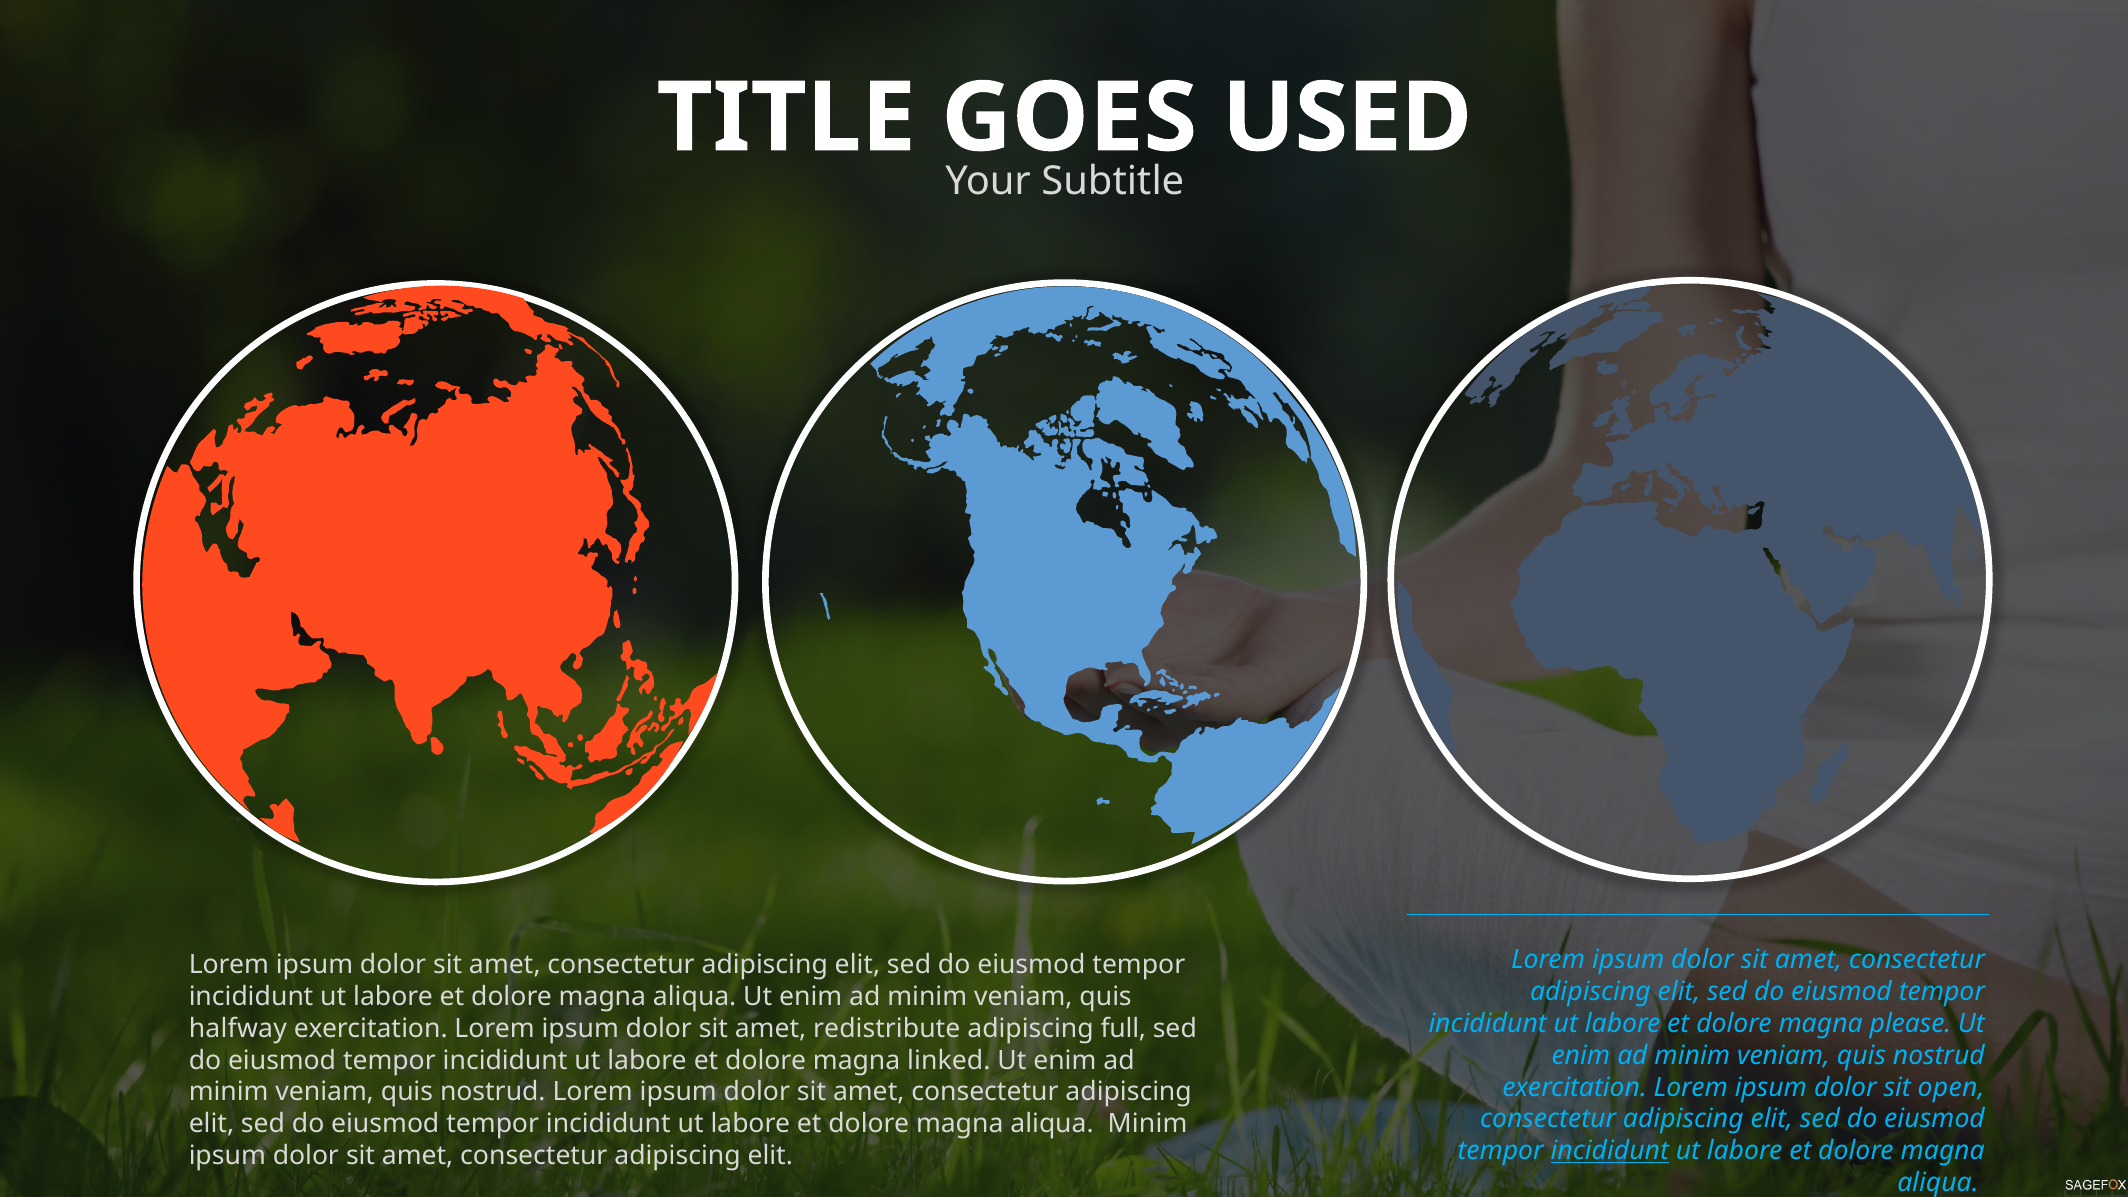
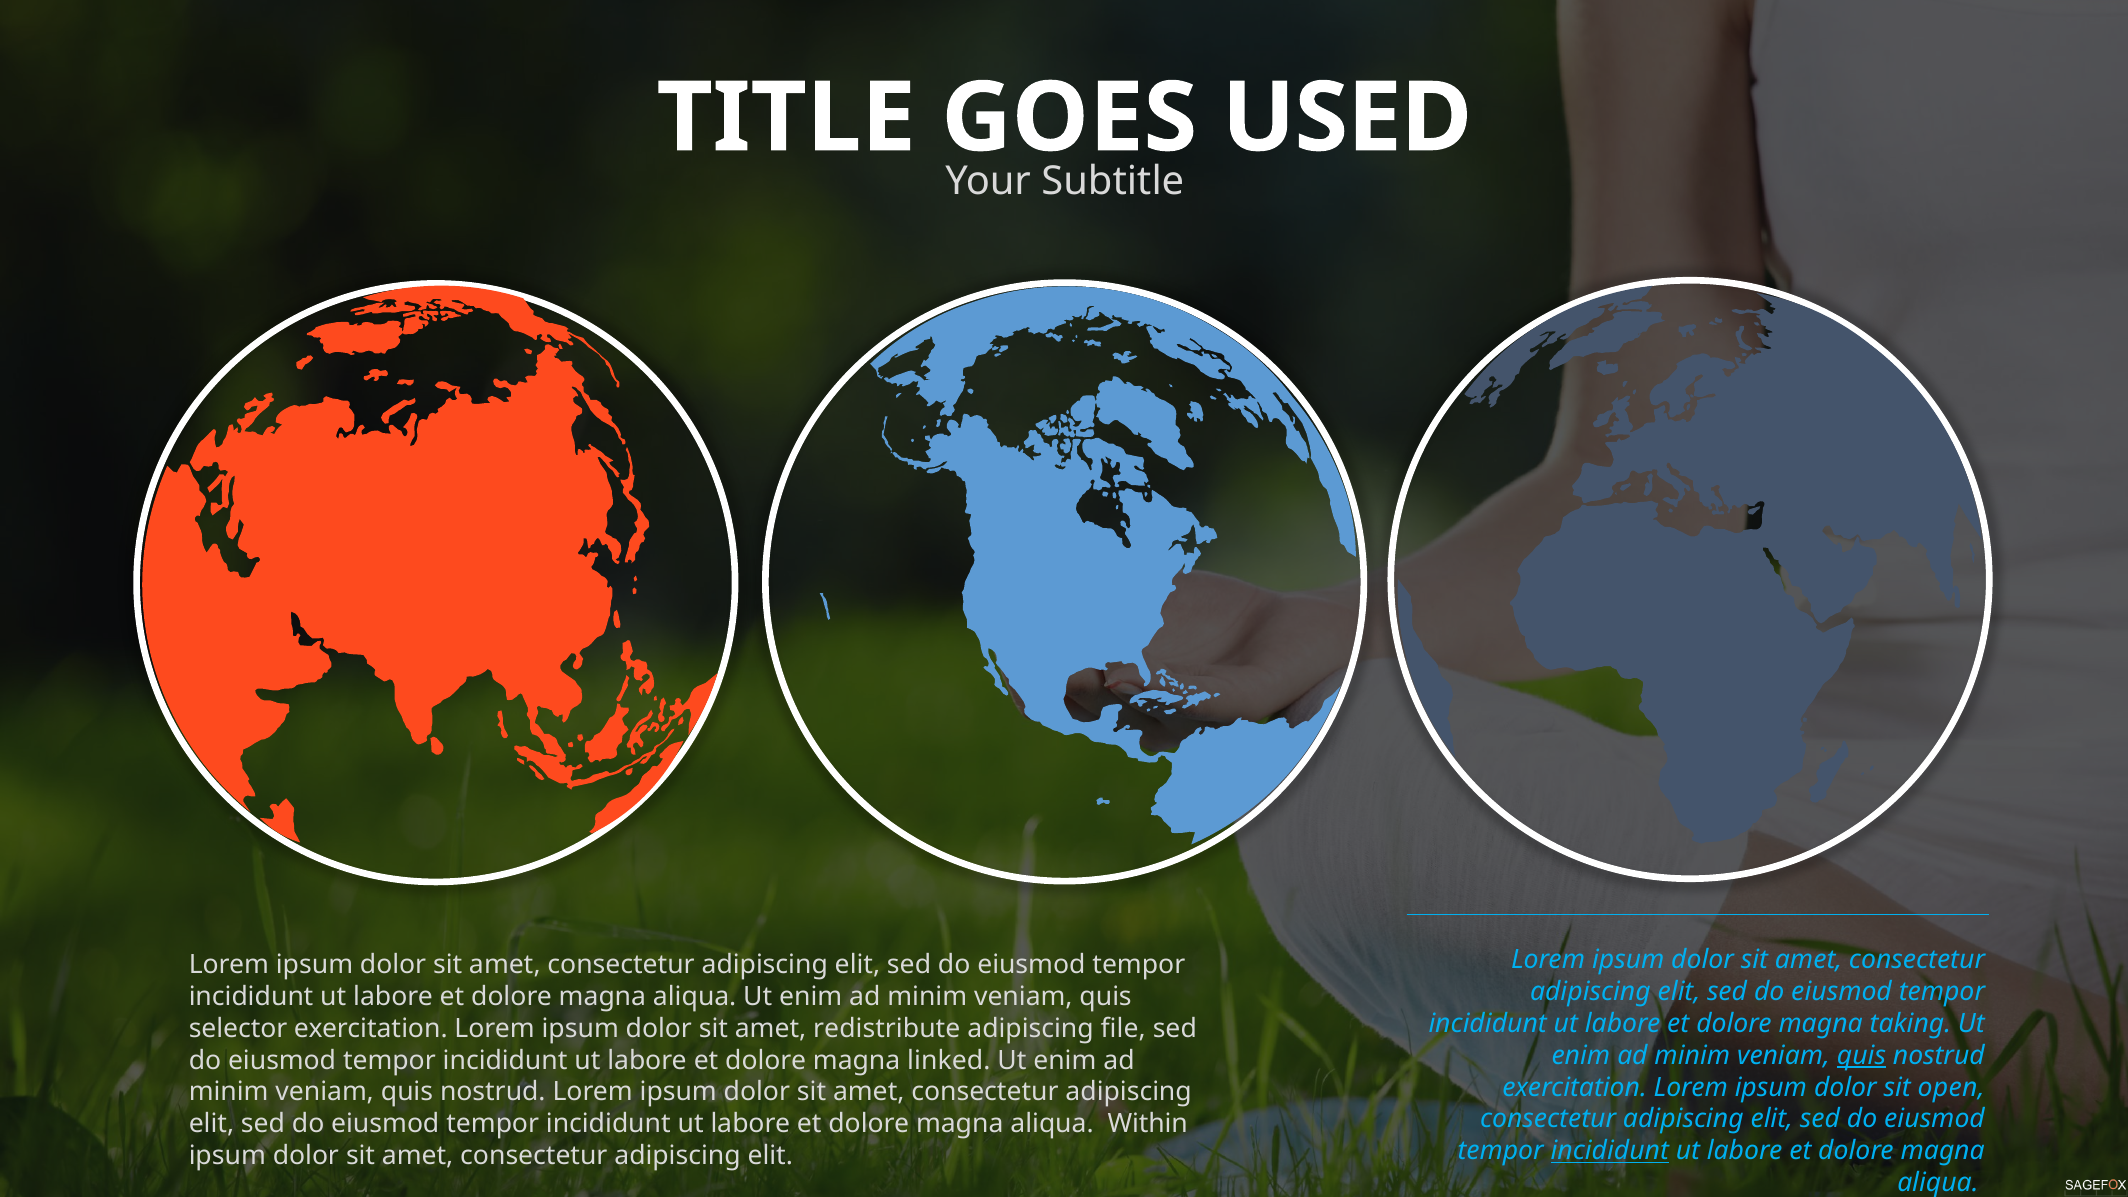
please: please -> taking
halfway: halfway -> selector
full: full -> file
quis at (1861, 1055) underline: none -> present
aliqua Minim: Minim -> Within
